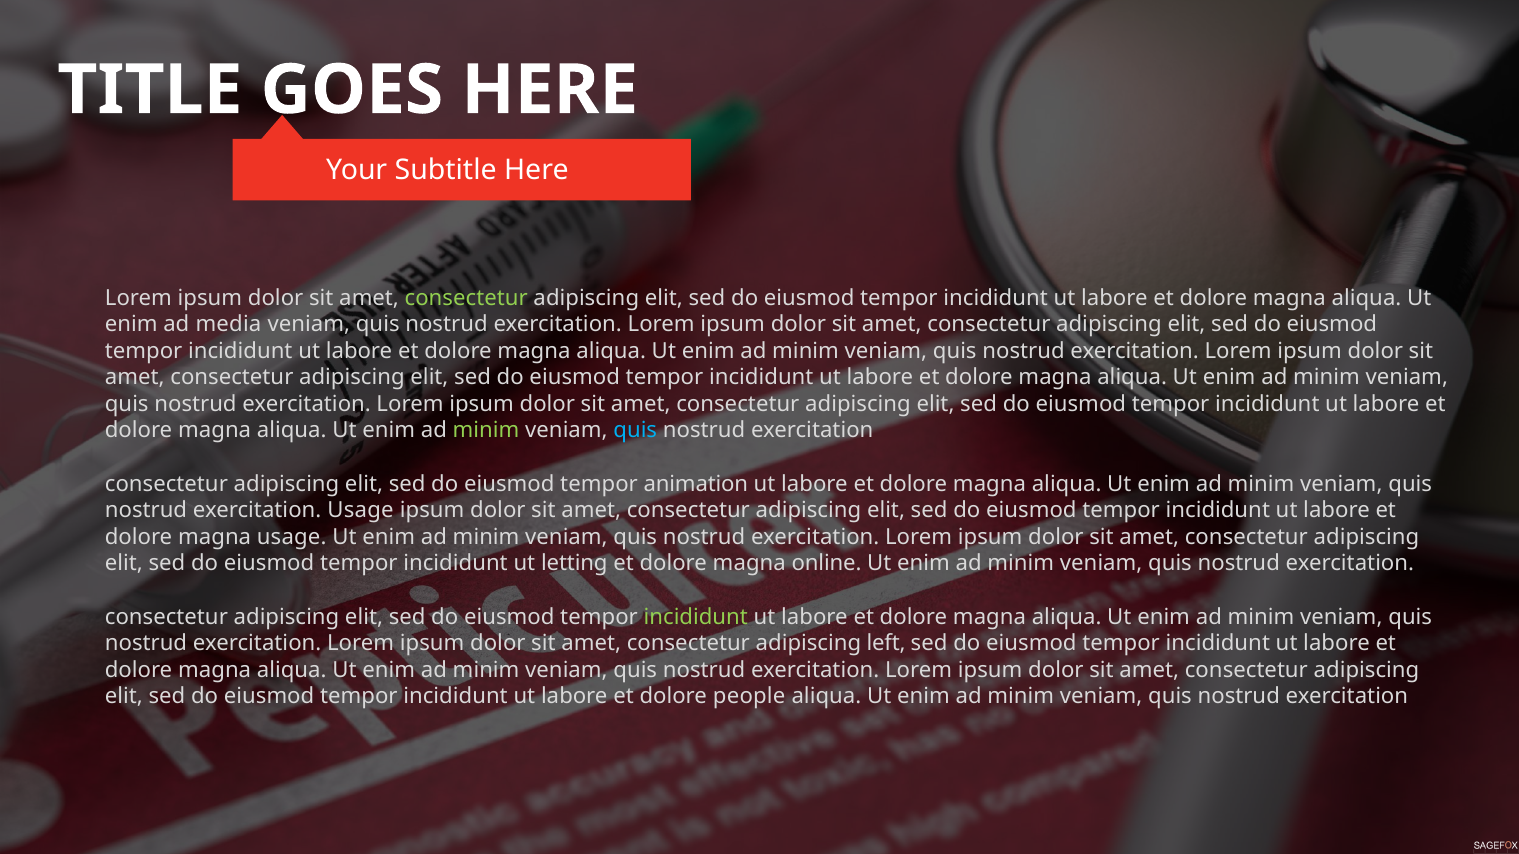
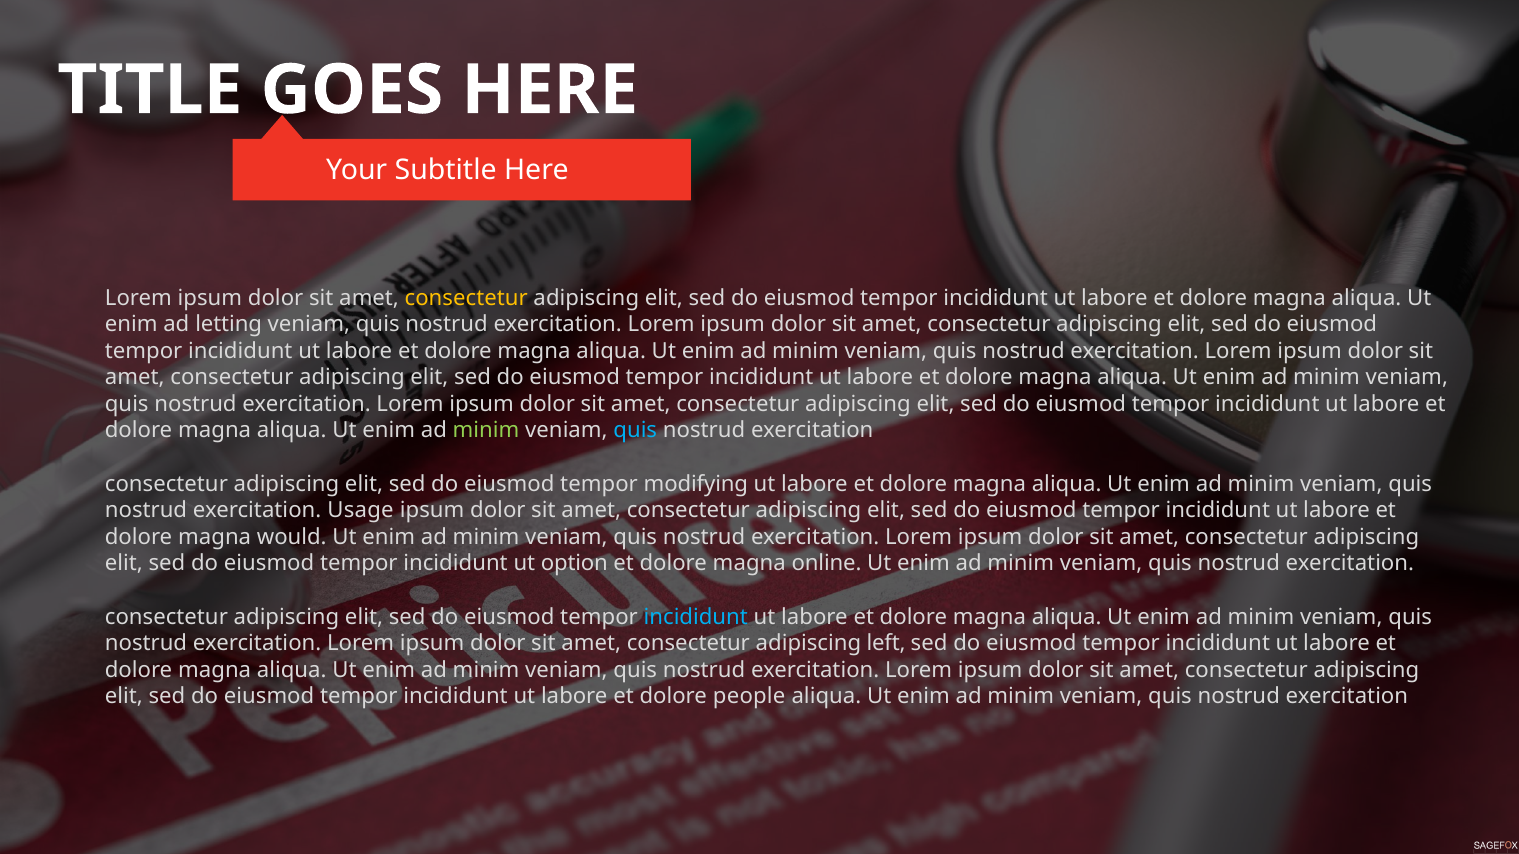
consectetur at (466, 298) colour: light green -> yellow
media: media -> letting
animation: animation -> modifying
magna usage: usage -> would
letting: letting -> option
incididunt at (696, 617) colour: light green -> light blue
